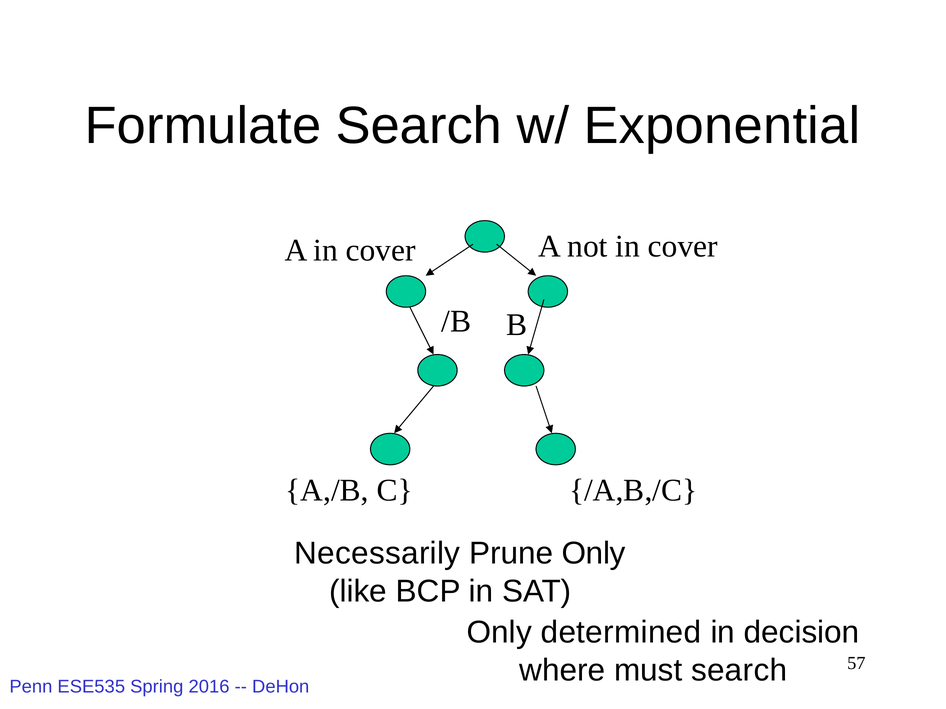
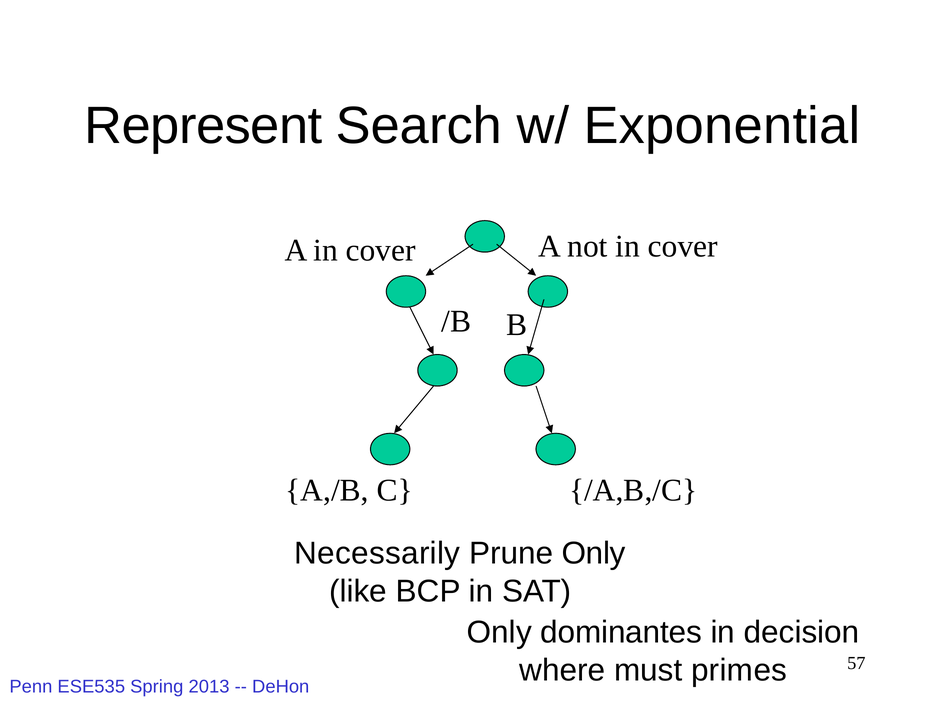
Formulate: Formulate -> Represent
determined: determined -> dominantes
must search: search -> primes
2016: 2016 -> 2013
